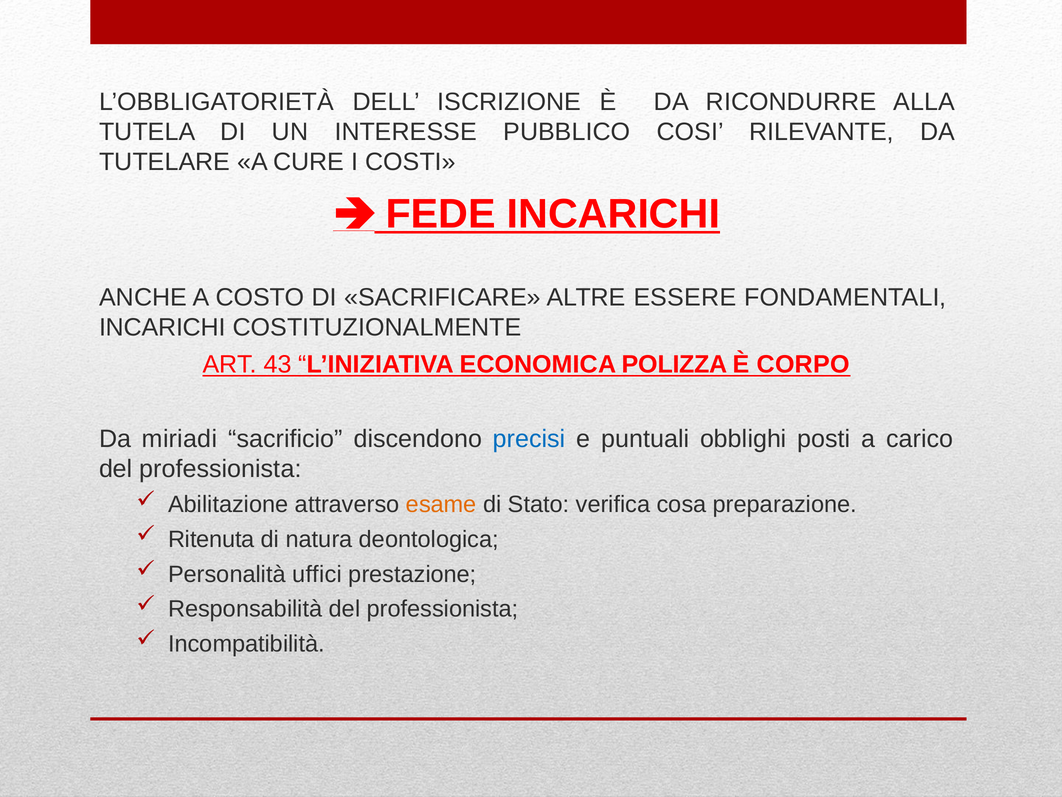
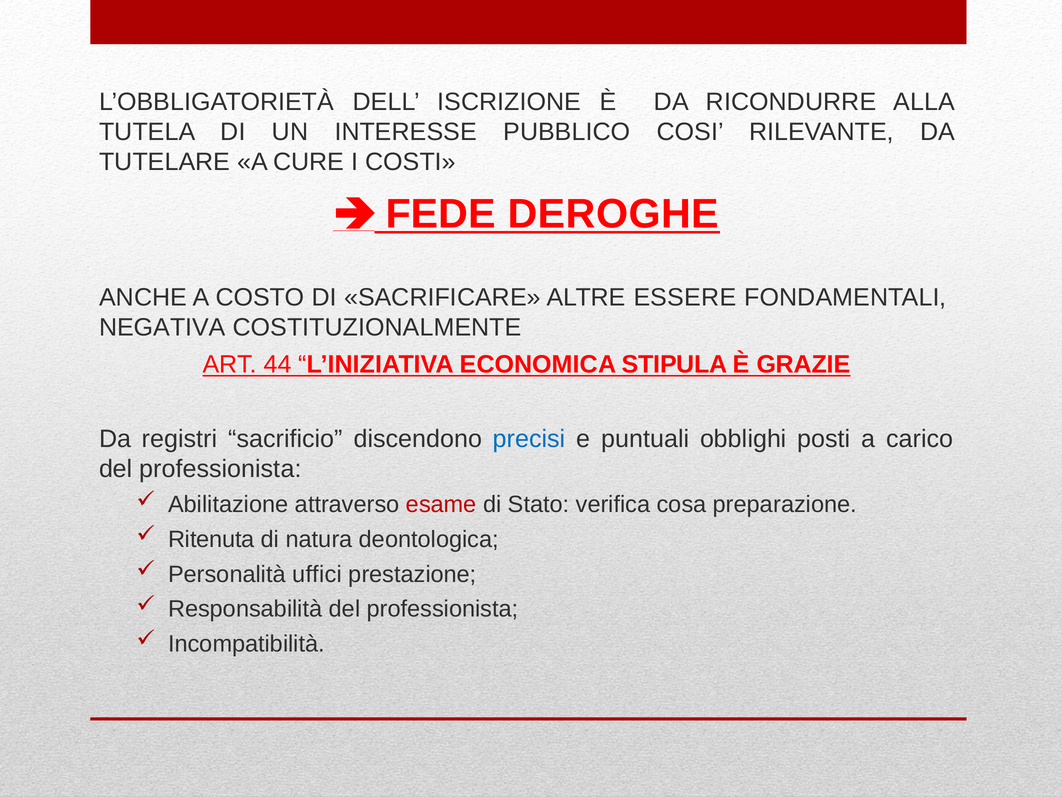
FEDE INCARICHI: INCARICHI -> DEROGHE
INCARICHI at (162, 327): INCARICHI -> NEGATIVA
43: 43 -> 44
POLIZZA: POLIZZA -> STIPULA
CORPO: CORPO -> GRAZIE
miriadi: miriadi -> registri
esame colour: orange -> red
